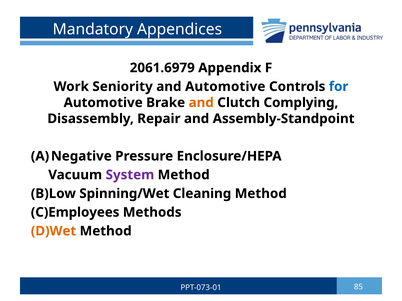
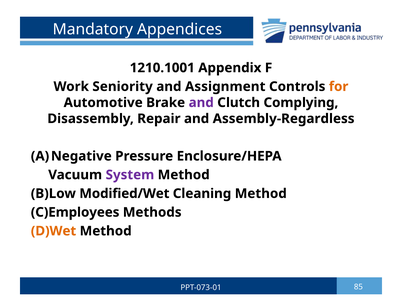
2061.6979: 2061.6979 -> 1210.1001
and Automotive: Automotive -> Assignment
for colour: blue -> orange
and at (201, 103) colour: orange -> purple
Assembly-Standpoint: Assembly-Standpoint -> Assembly-Regardless
Spinning/Wet: Spinning/Wet -> Modified/Wet
